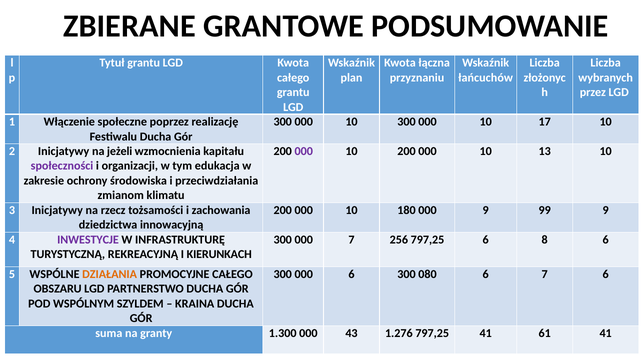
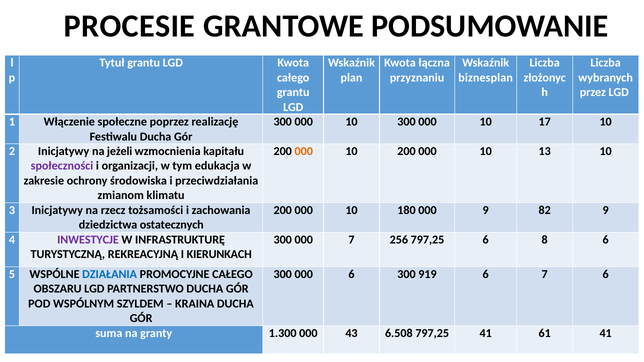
ZBIERANE: ZBIERANE -> PROCESIE
łańcuchów: łańcuchów -> biznesplan
000 at (304, 151) colour: purple -> orange
99: 99 -> 82
innowacyjną: innowacyjną -> ostatecznych
DZIAŁANIA colour: orange -> blue
080: 080 -> 919
1.276: 1.276 -> 6.508
